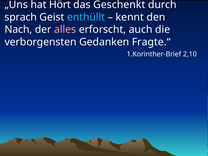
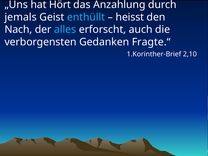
Geschenkt: Geschenkt -> Anzahlung
sprach: sprach -> jemals
kennt: kennt -> heisst
alles colour: pink -> light blue
